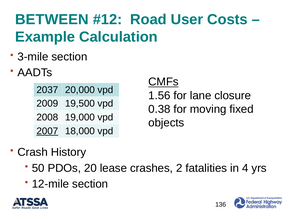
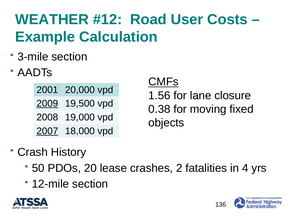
BETWEEN: BETWEEN -> WEATHER
2037: 2037 -> 2001
2009 underline: none -> present
